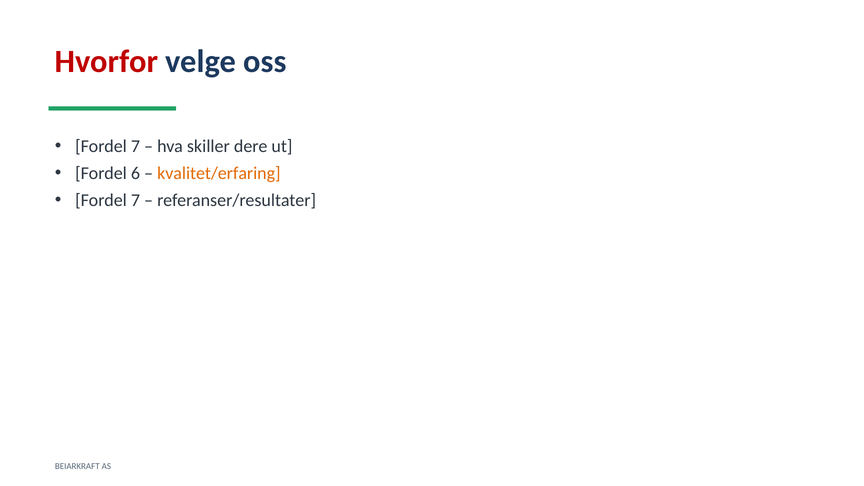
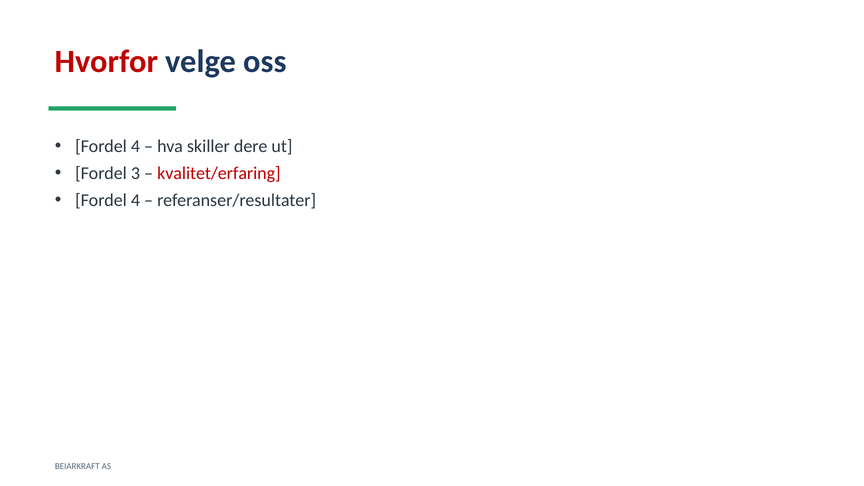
7 at (135, 146): 7 -> 4
6: 6 -> 3
kvalitet/erfaring colour: orange -> red
7 at (135, 200): 7 -> 4
